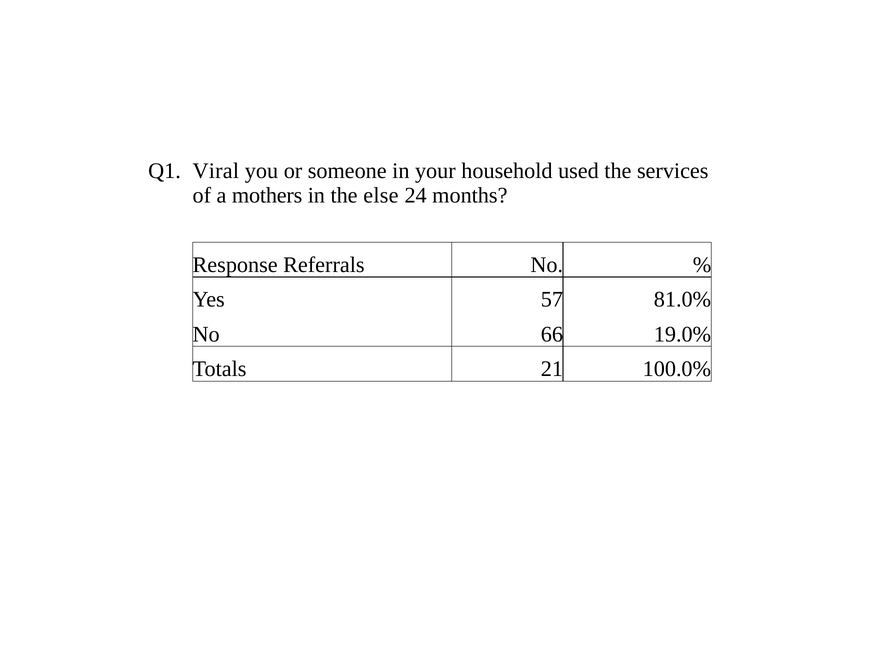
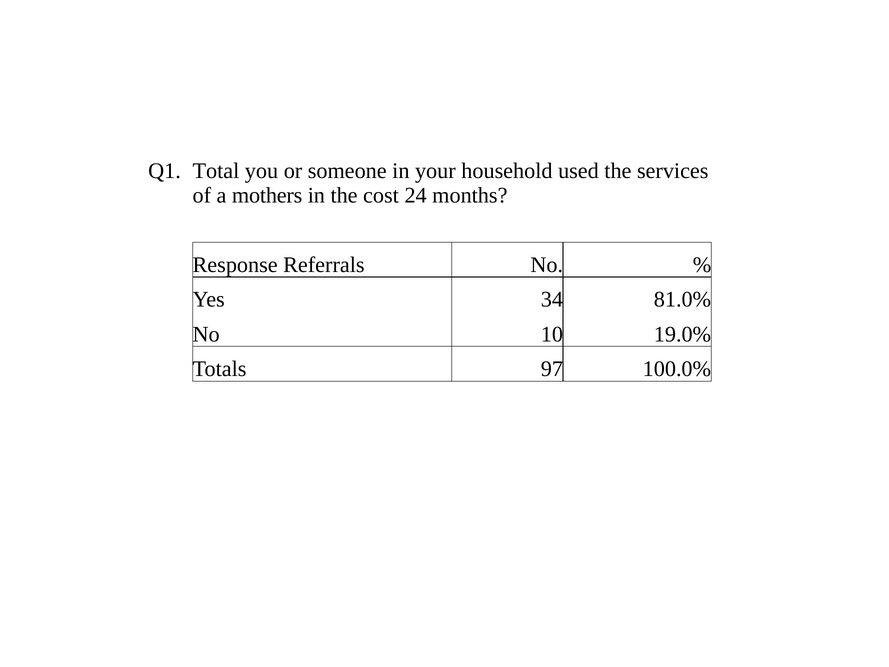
Viral: Viral -> Total
else: else -> cost
57: 57 -> 34
66: 66 -> 10
21: 21 -> 97
